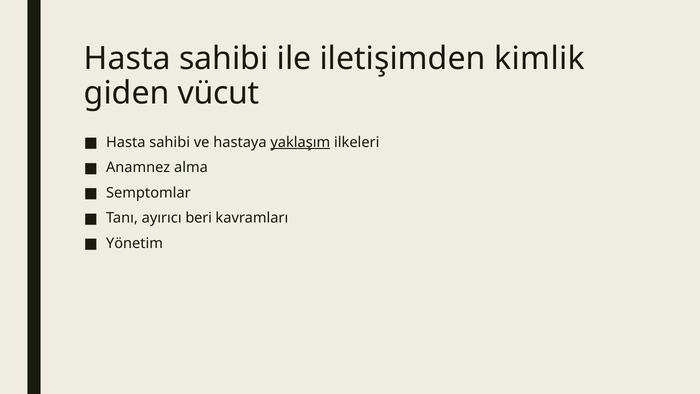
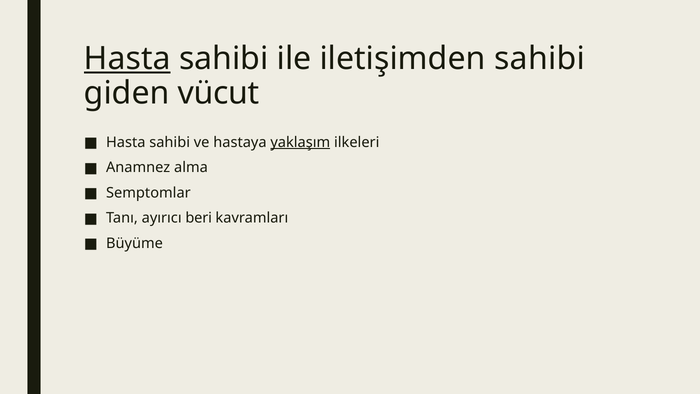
Hasta at (127, 59) underline: none -> present
iletişimden kimlik: kimlik -> sahibi
Yönetim: Yönetim -> Büyüme
